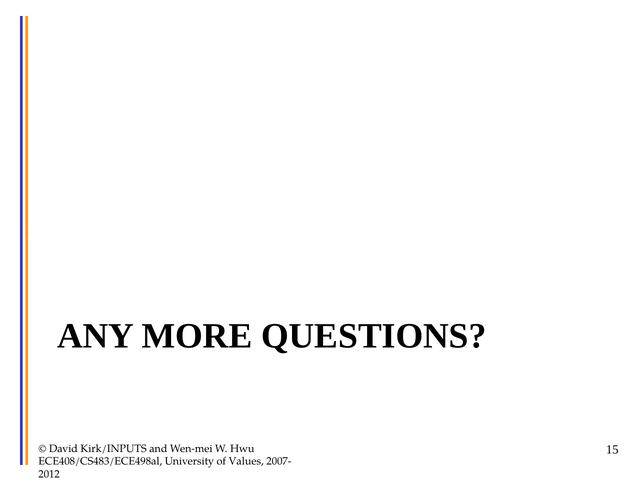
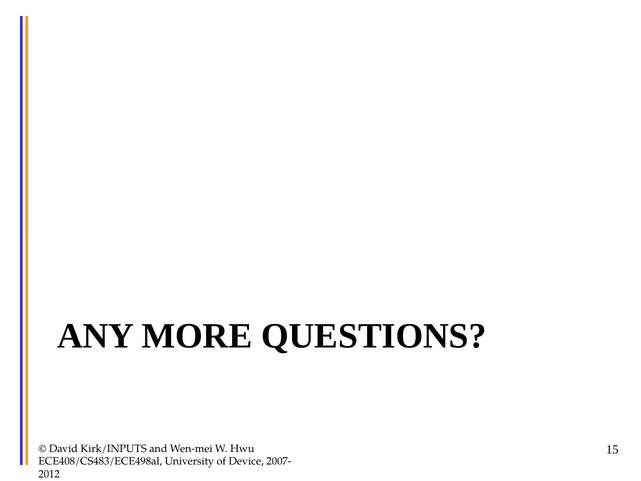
Values: Values -> Device
